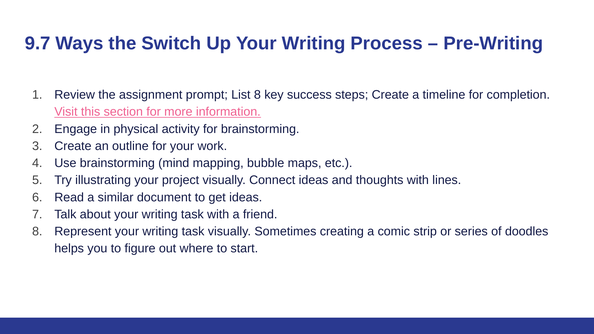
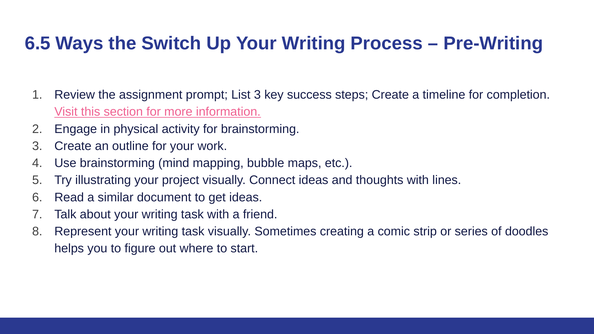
9.7: 9.7 -> 6.5
List 8: 8 -> 3
